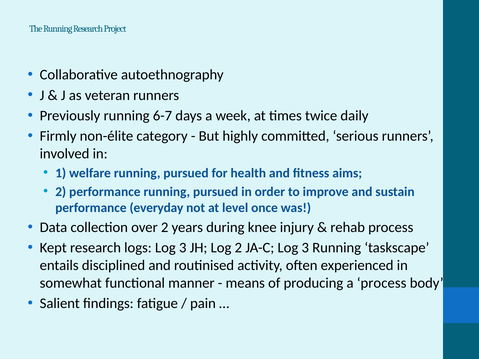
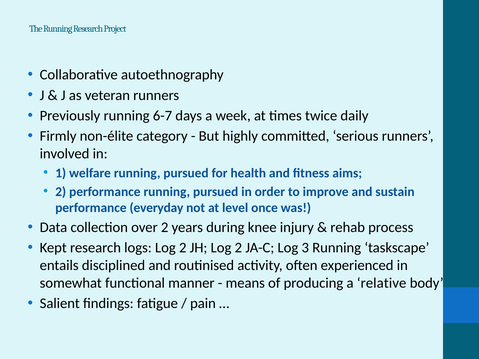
logs Log 3: 3 -> 2
a process: process -> relative
